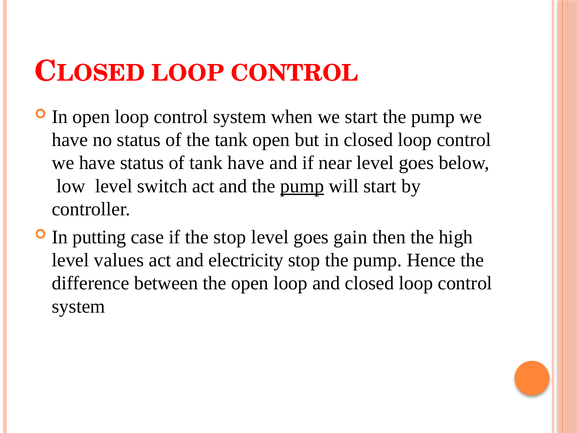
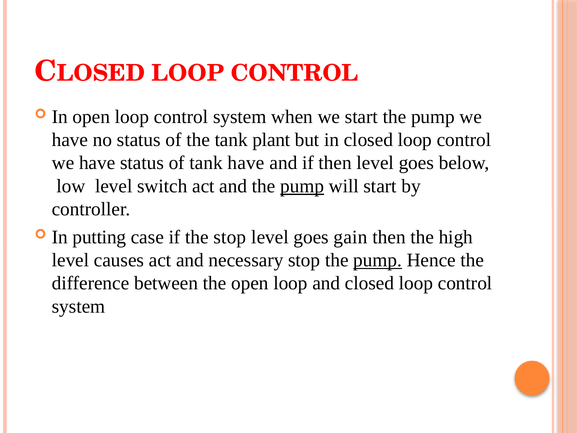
tank open: open -> plant
if near: near -> then
values: values -> causes
electricity: electricity -> necessary
pump at (378, 260) underline: none -> present
